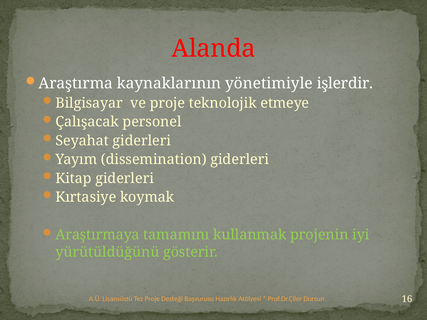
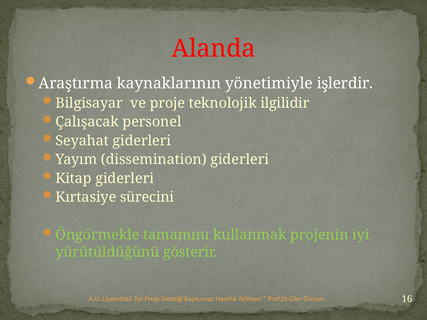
etmeye: etmeye -> ilgilidir
koymak: koymak -> sürecini
Araştırmaya: Araştırmaya -> Öngörmekle
